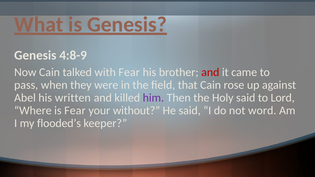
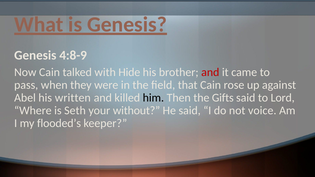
with Fear: Fear -> Hide
him colour: purple -> black
Holy: Holy -> Gifts
is Fear: Fear -> Seth
word: word -> voice
